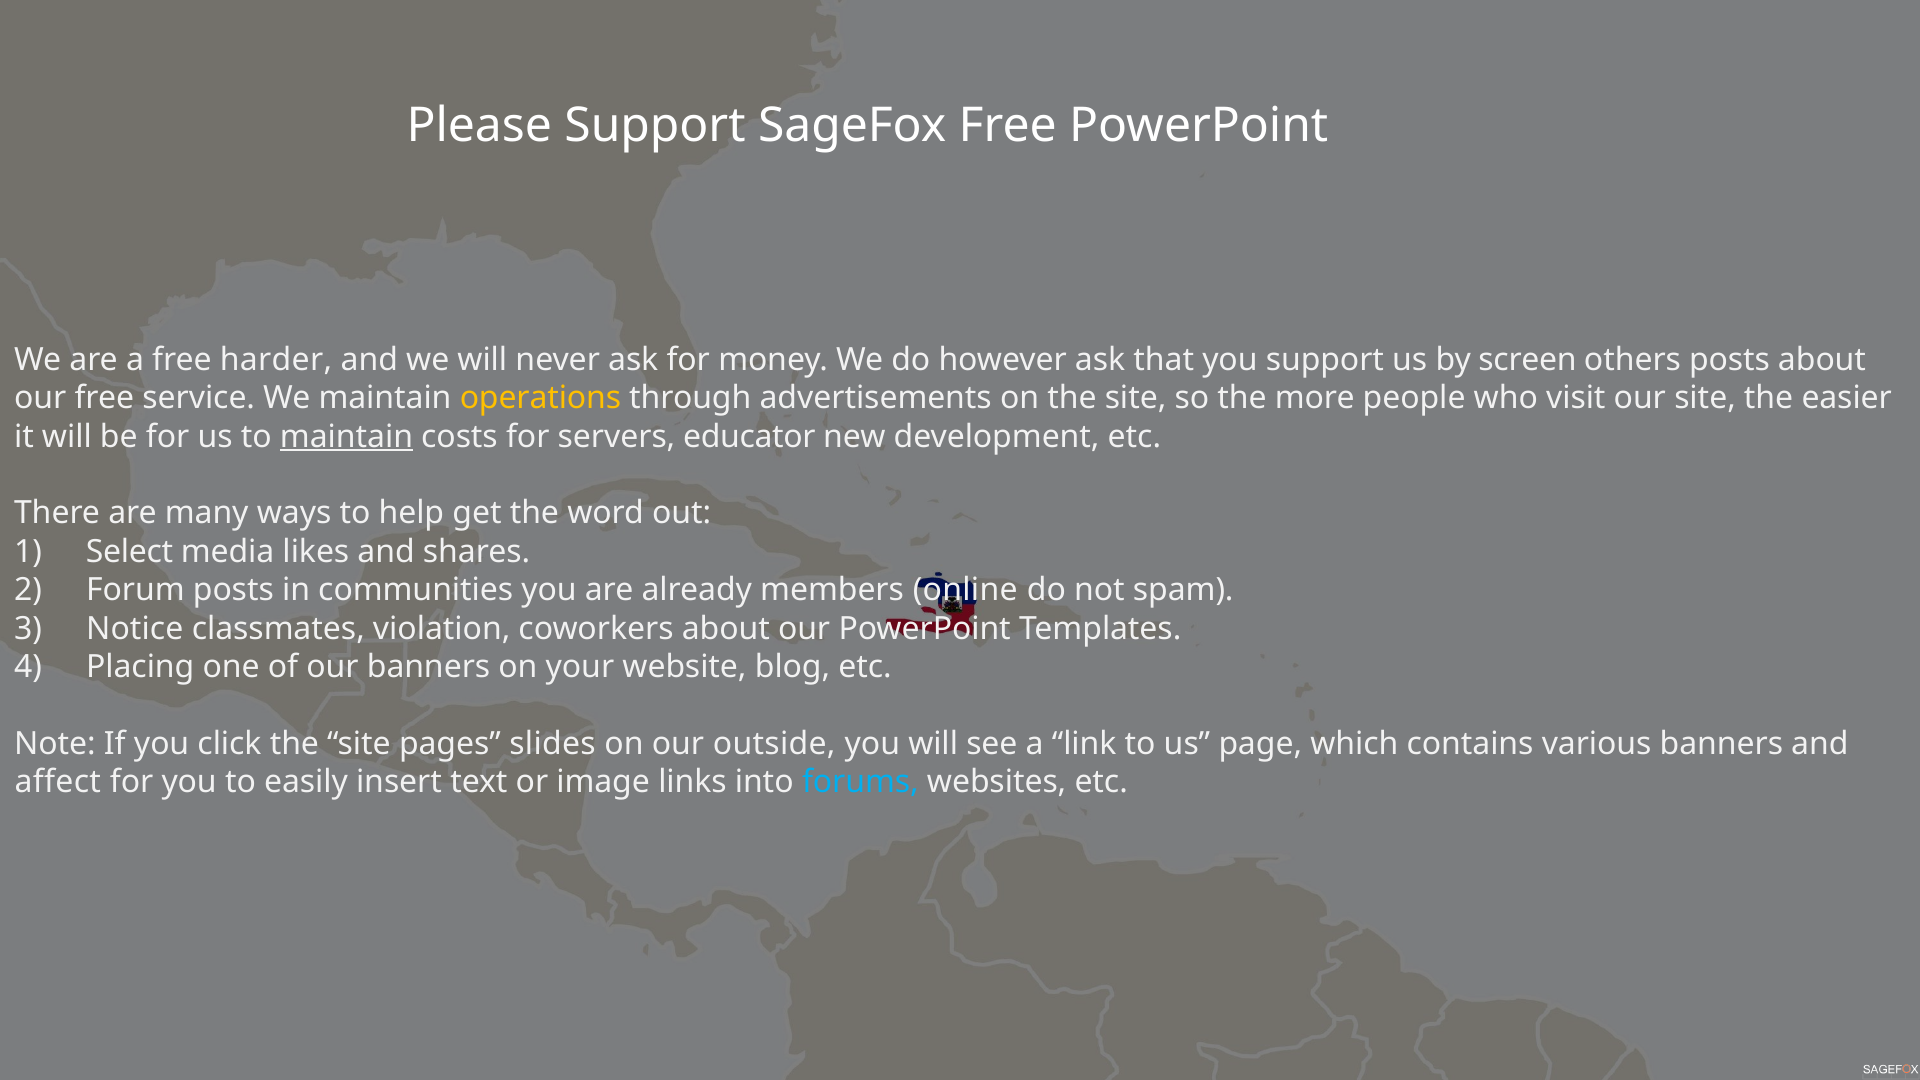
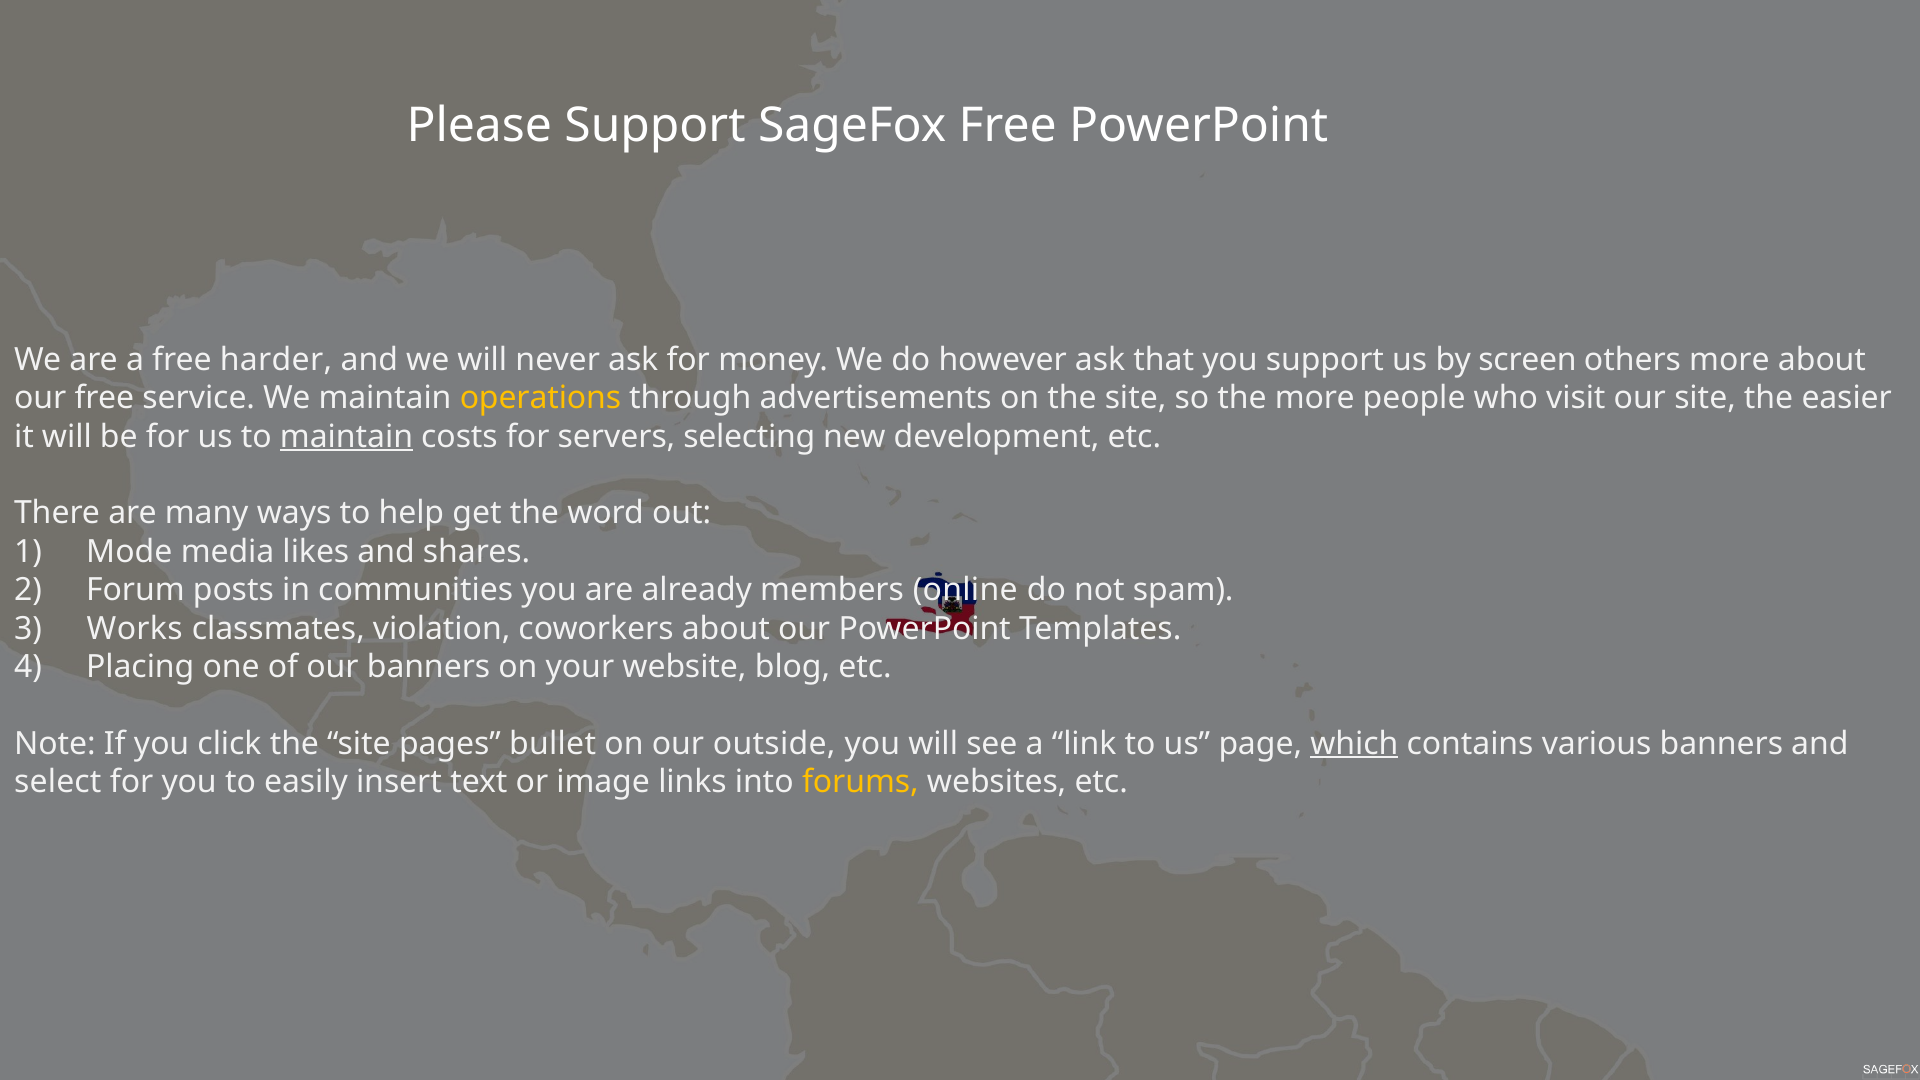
others posts: posts -> more
educator: educator -> selecting
Select: Select -> Mode
Notice: Notice -> Works
slides: slides -> bullet
which underline: none -> present
affect: affect -> select
forums colour: light blue -> yellow
